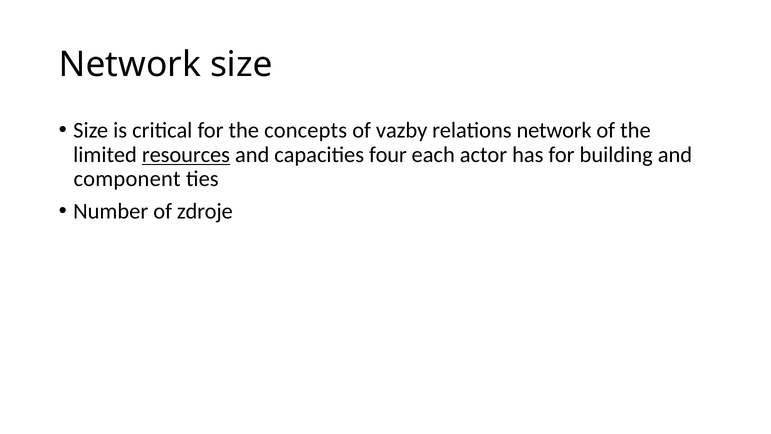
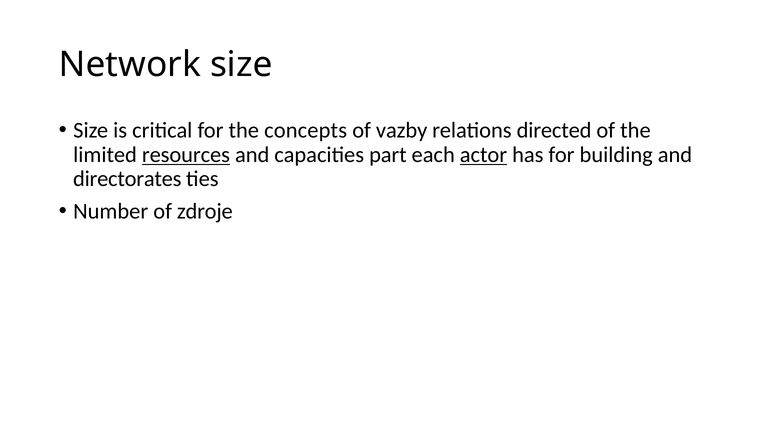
relations network: network -> directed
four: four -> part
actor underline: none -> present
component: component -> directorates
